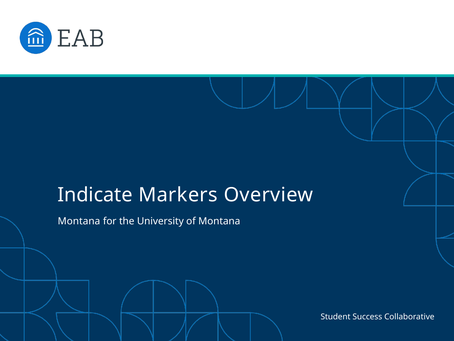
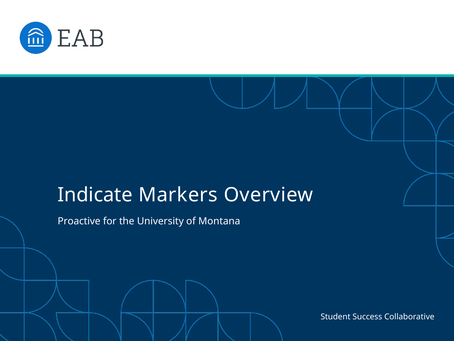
Montana at (79, 221): Montana -> Proactive
